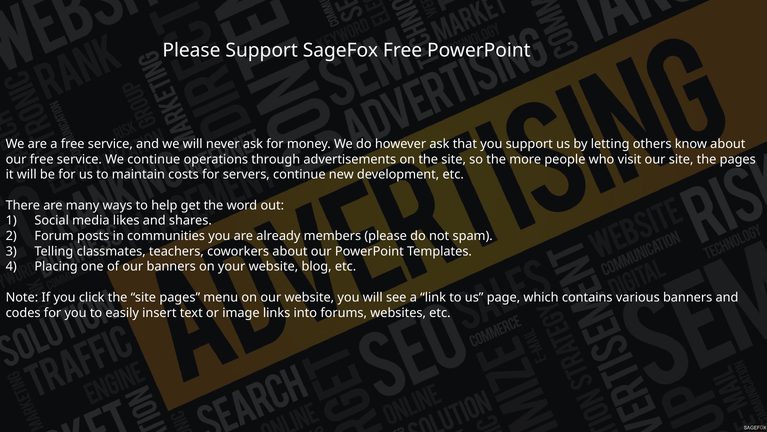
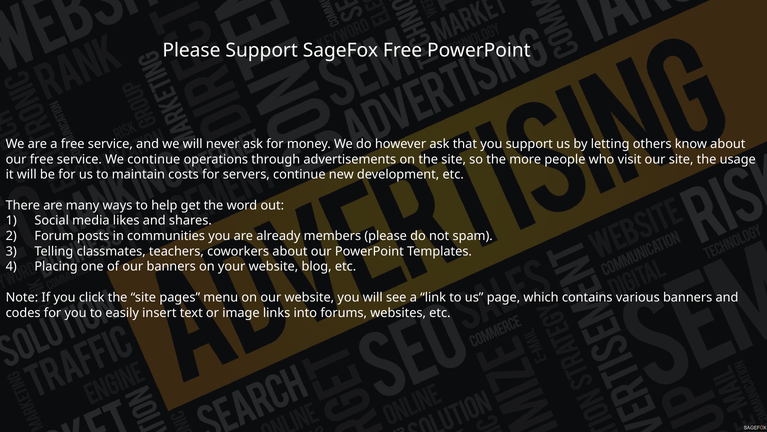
the pages: pages -> usage
